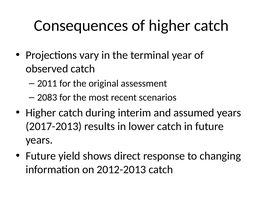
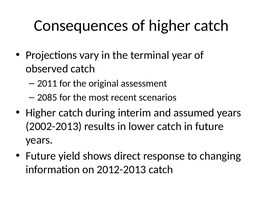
2083: 2083 -> 2085
2017-2013: 2017-2013 -> 2002-2013
